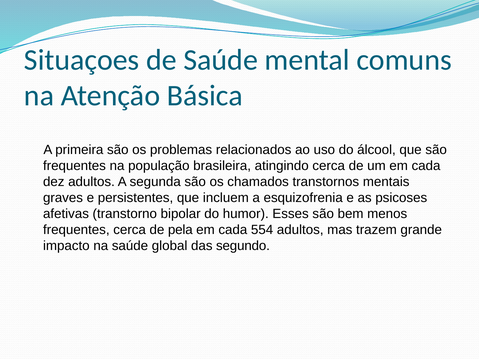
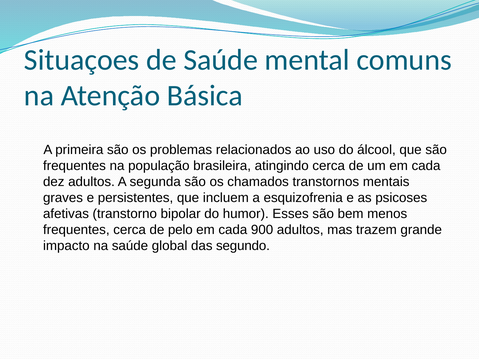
pela: pela -> pelo
554: 554 -> 900
